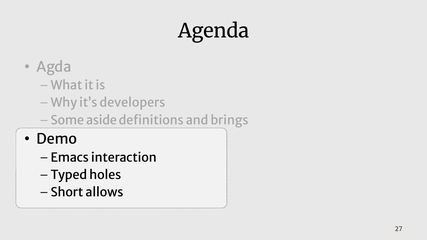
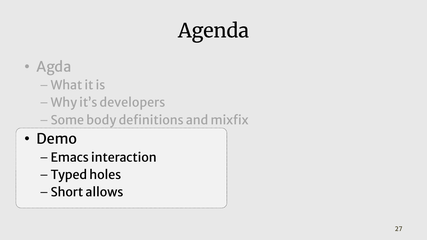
aside: aside -> body
brings: brings -> mixfix
